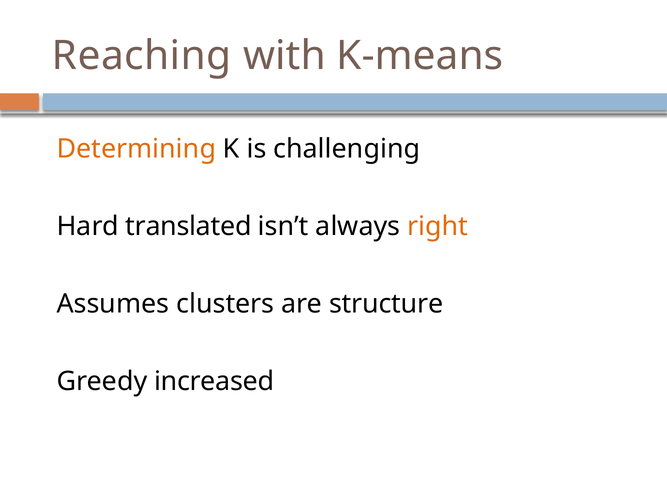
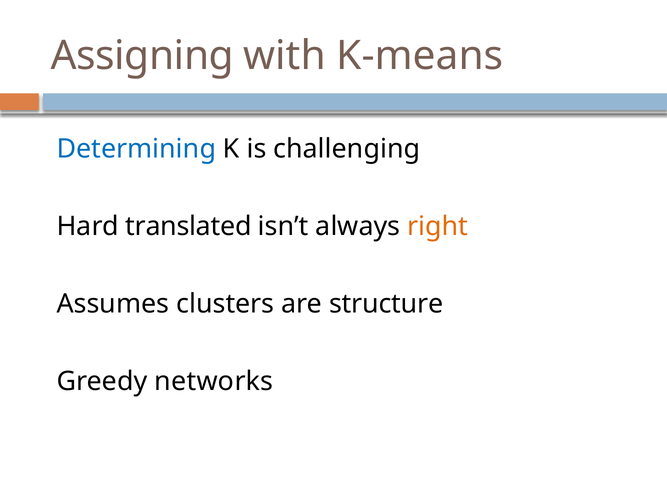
Reaching: Reaching -> Assigning
Determining colour: orange -> blue
increased: increased -> networks
